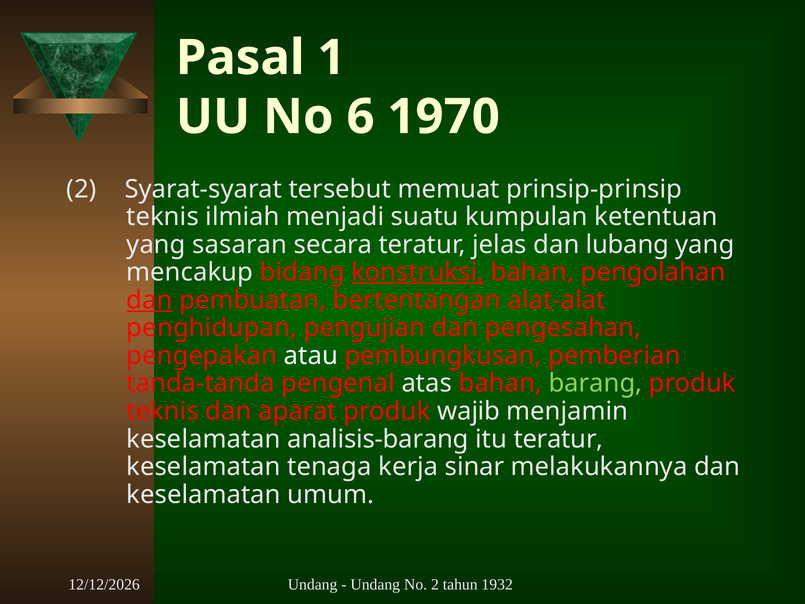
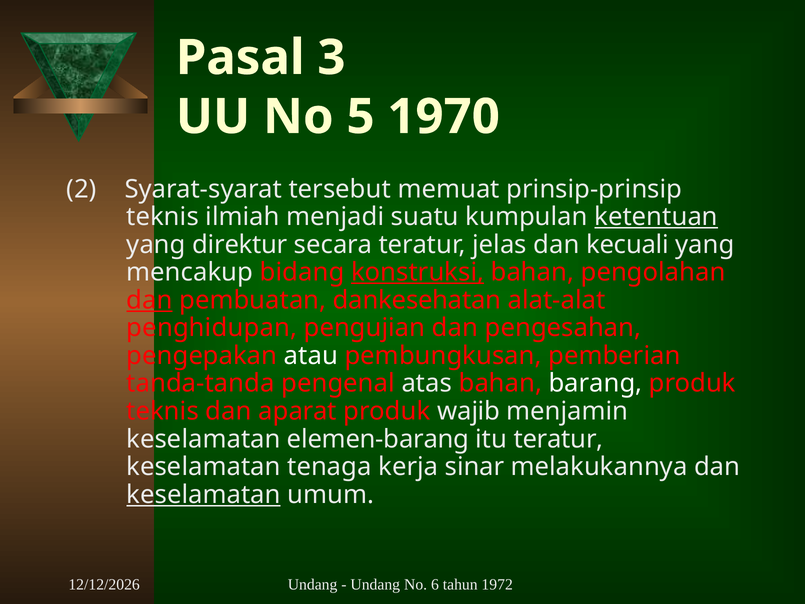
1: 1 -> 3
6: 6 -> 5
ketentuan underline: none -> present
sasaran: sasaran -> direktur
lubang: lubang -> kecuali
bertentangan: bertentangan -> dankesehatan
barang colour: light green -> white
analisis-barang: analisis-barang -> elemen-barang
keselamatan at (204, 494) underline: none -> present
No 2: 2 -> 6
1932: 1932 -> 1972
